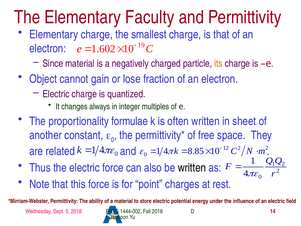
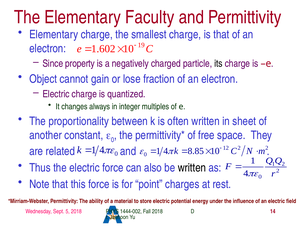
Since material: material -> property
its colour: orange -> black
formulae: formulae -> between
